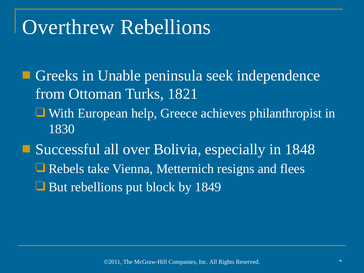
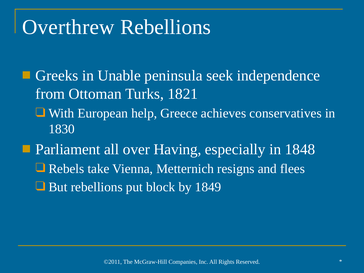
philanthropist: philanthropist -> conservatives
Successful: Successful -> Parliament
Bolivia: Bolivia -> Having
